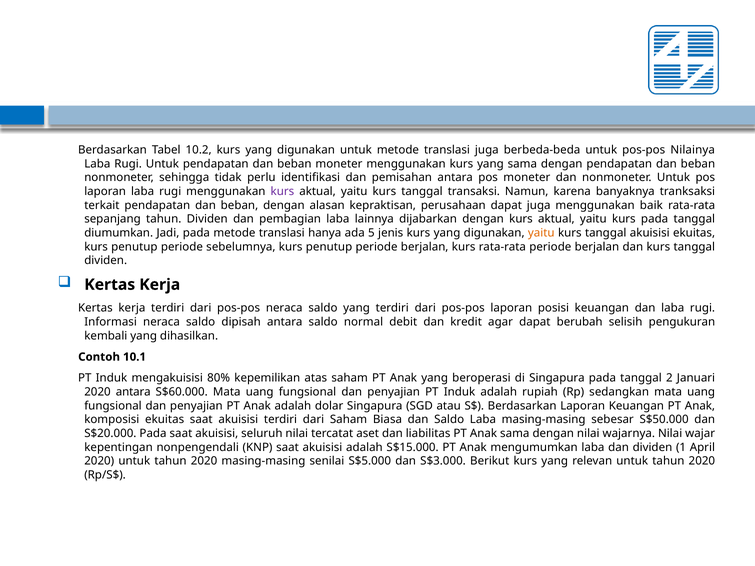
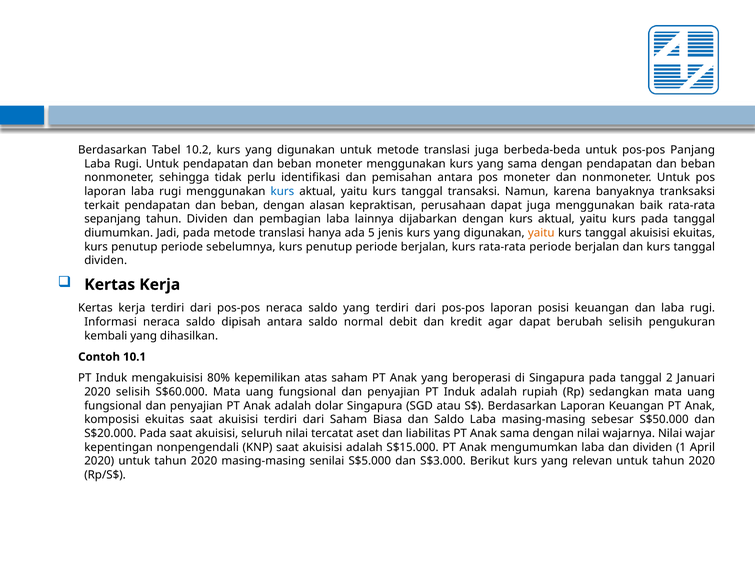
Nilainya: Nilainya -> Panjang
kurs at (282, 191) colour: purple -> blue
2020 antara: antara -> selisih
